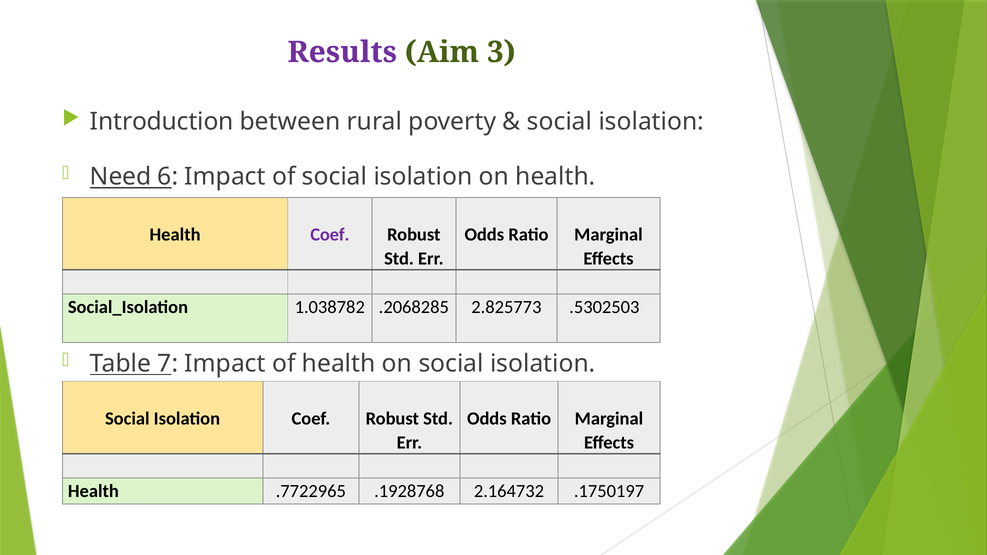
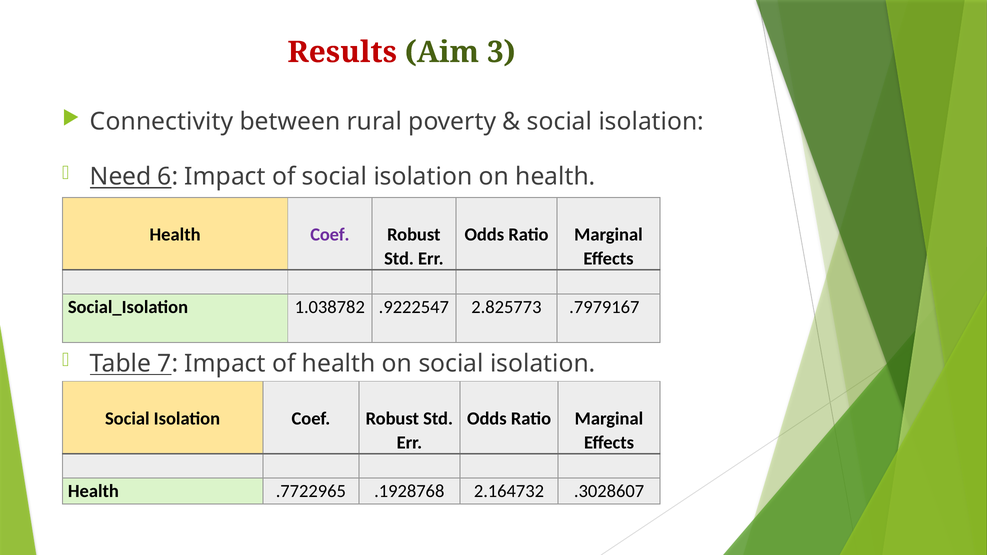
Results colour: purple -> red
Introduction: Introduction -> Connectivity
.2068285: .2068285 -> .9222547
.5302503: .5302503 -> .7979167
.1750197: .1750197 -> .3028607
